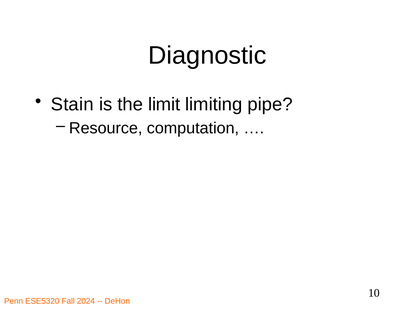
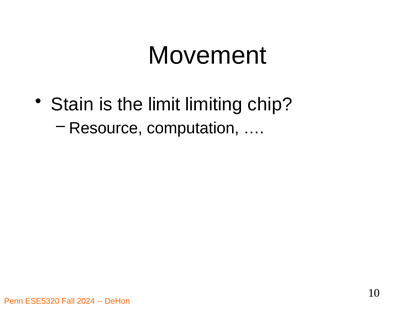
Diagnostic: Diagnostic -> Movement
pipe: pipe -> chip
